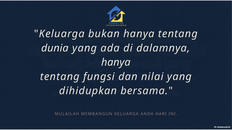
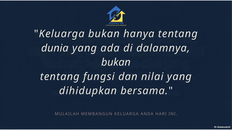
hanya at (116, 63): hanya -> bukan
